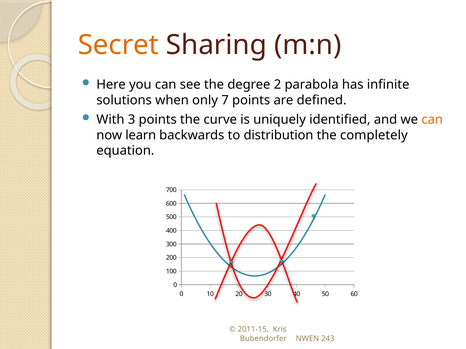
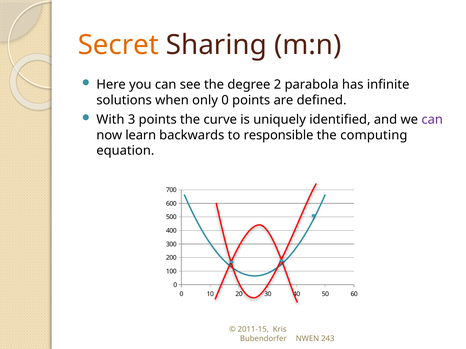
only 7: 7 -> 0
can at (432, 120) colour: orange -> purple
distribution: distribution -> responsible
completely: completely -> computing
